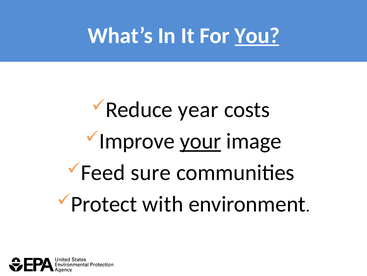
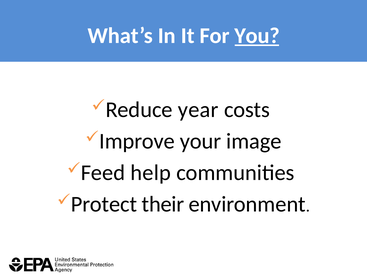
your underline: present -> none
sure: sure -> help
with: with -> their
